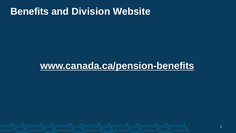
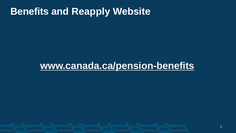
Division: Division -> Reapply
